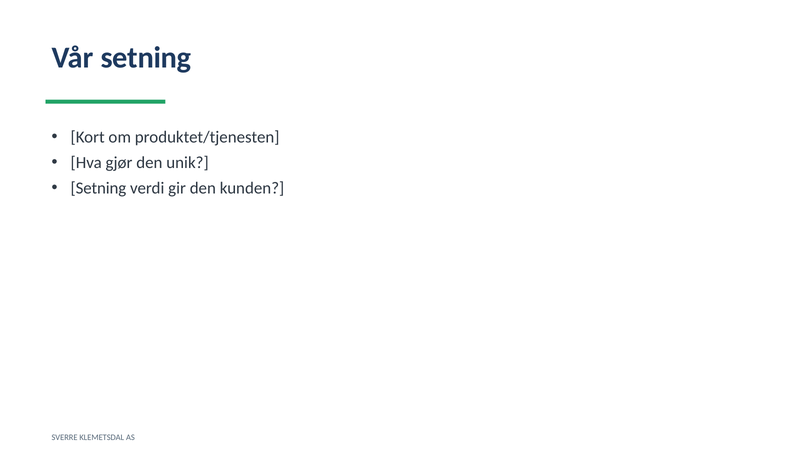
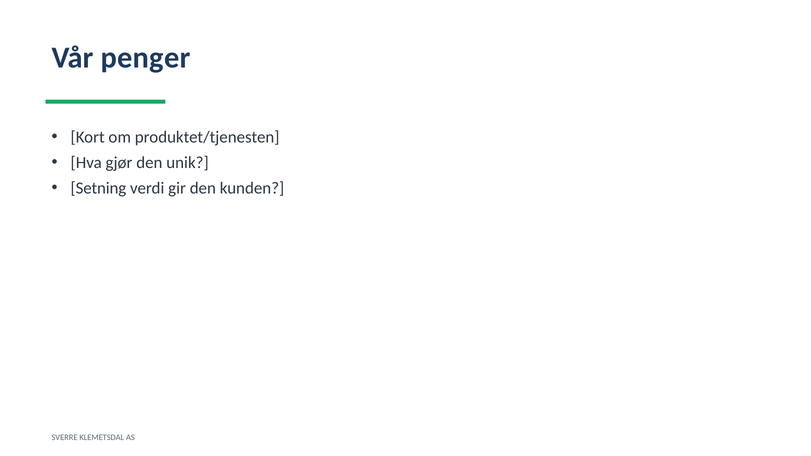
Vår setning: setning -> penger
